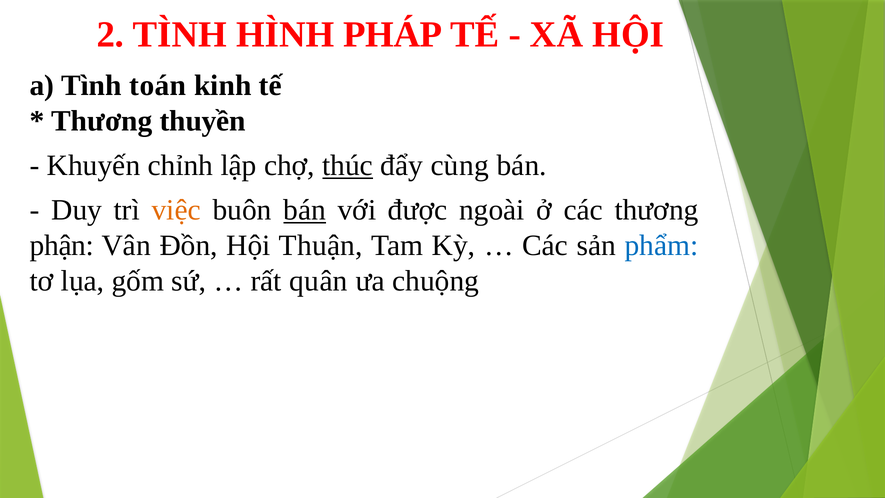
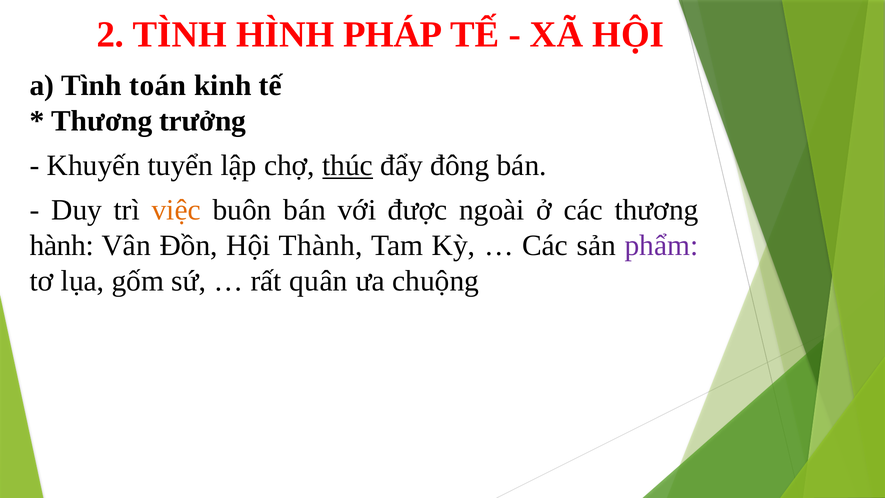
thuyền: thuyền -> trưởng
chỉnh: chỉnh -> tuyển
cùng: cùng -> đông
bán at (305, 210) underline: present -> none
phận: phận -> hành
Thuận: Thuận -> Thành
phẩm colour: blue -> purple
